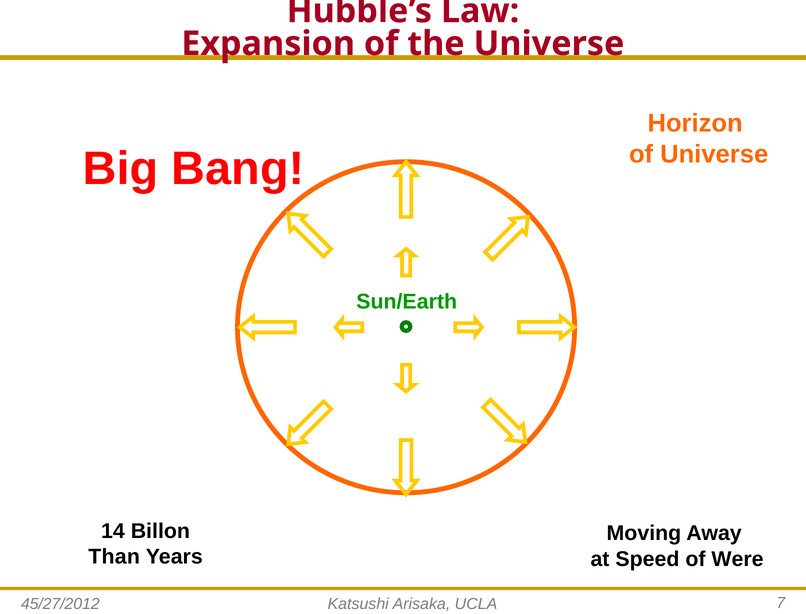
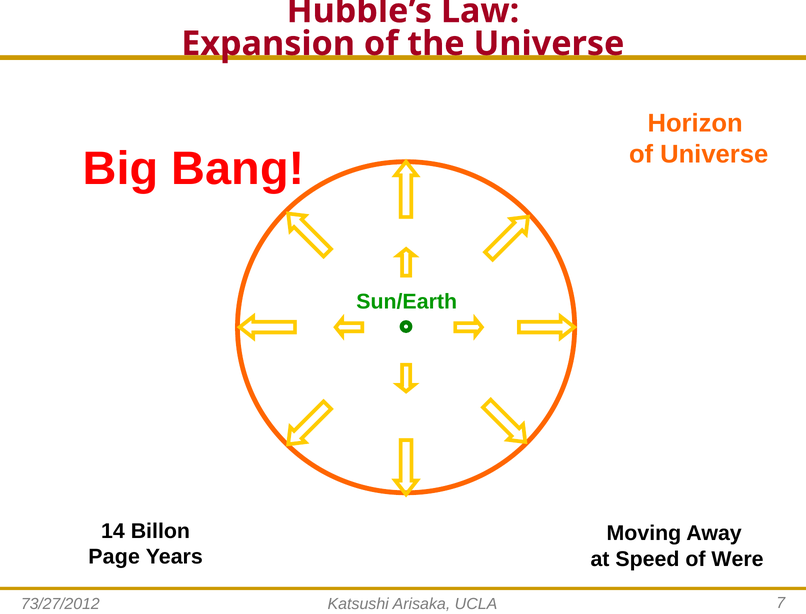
Than: Than -> Page
45/27/2012: 45/27/2012 -> 73/27/2012
